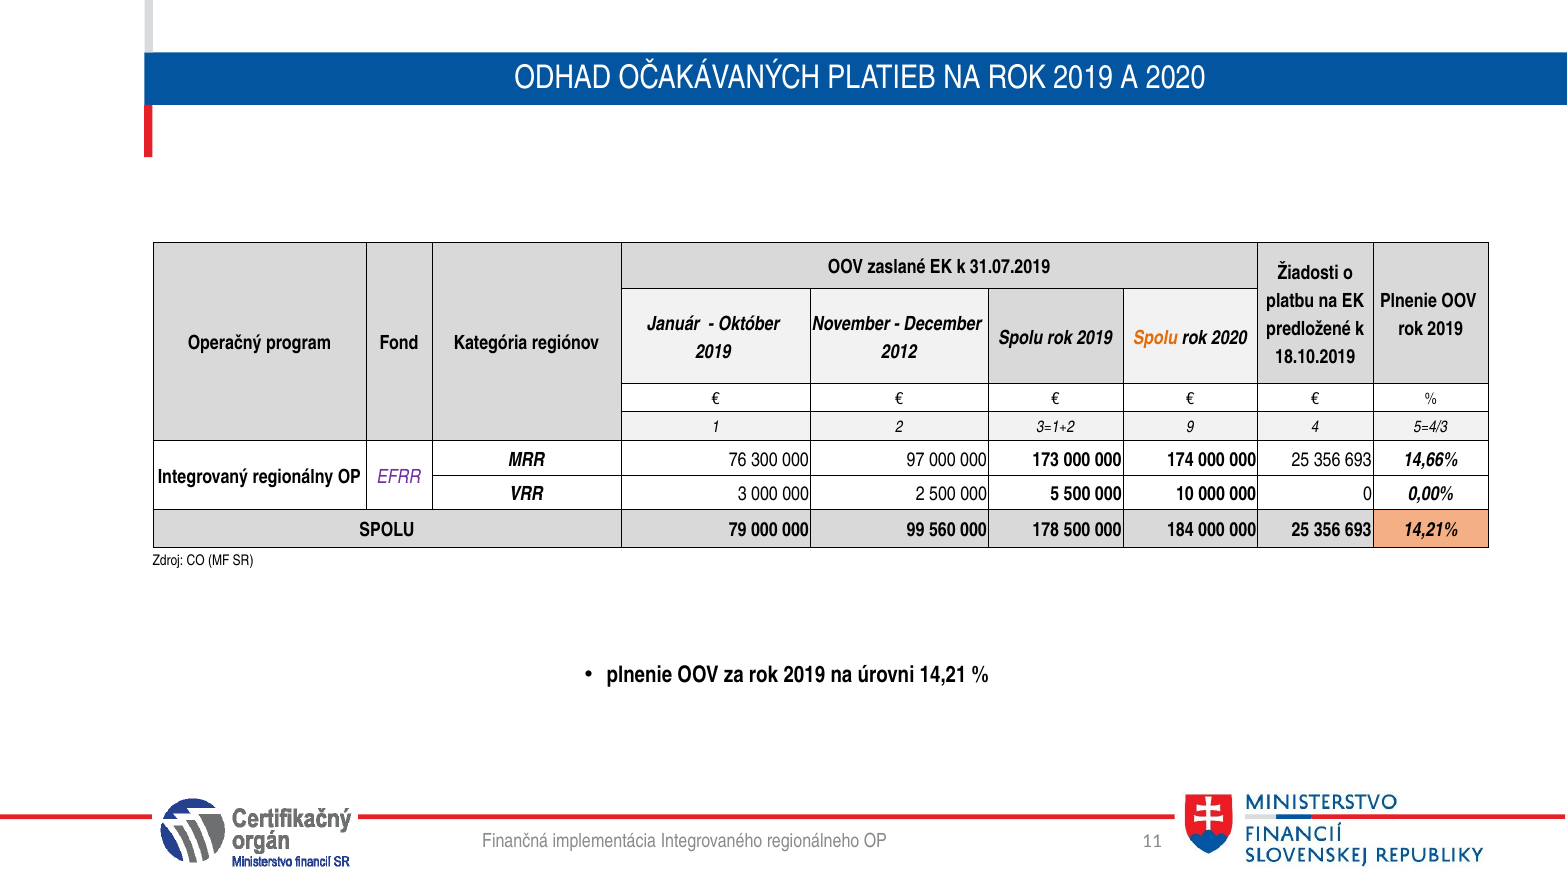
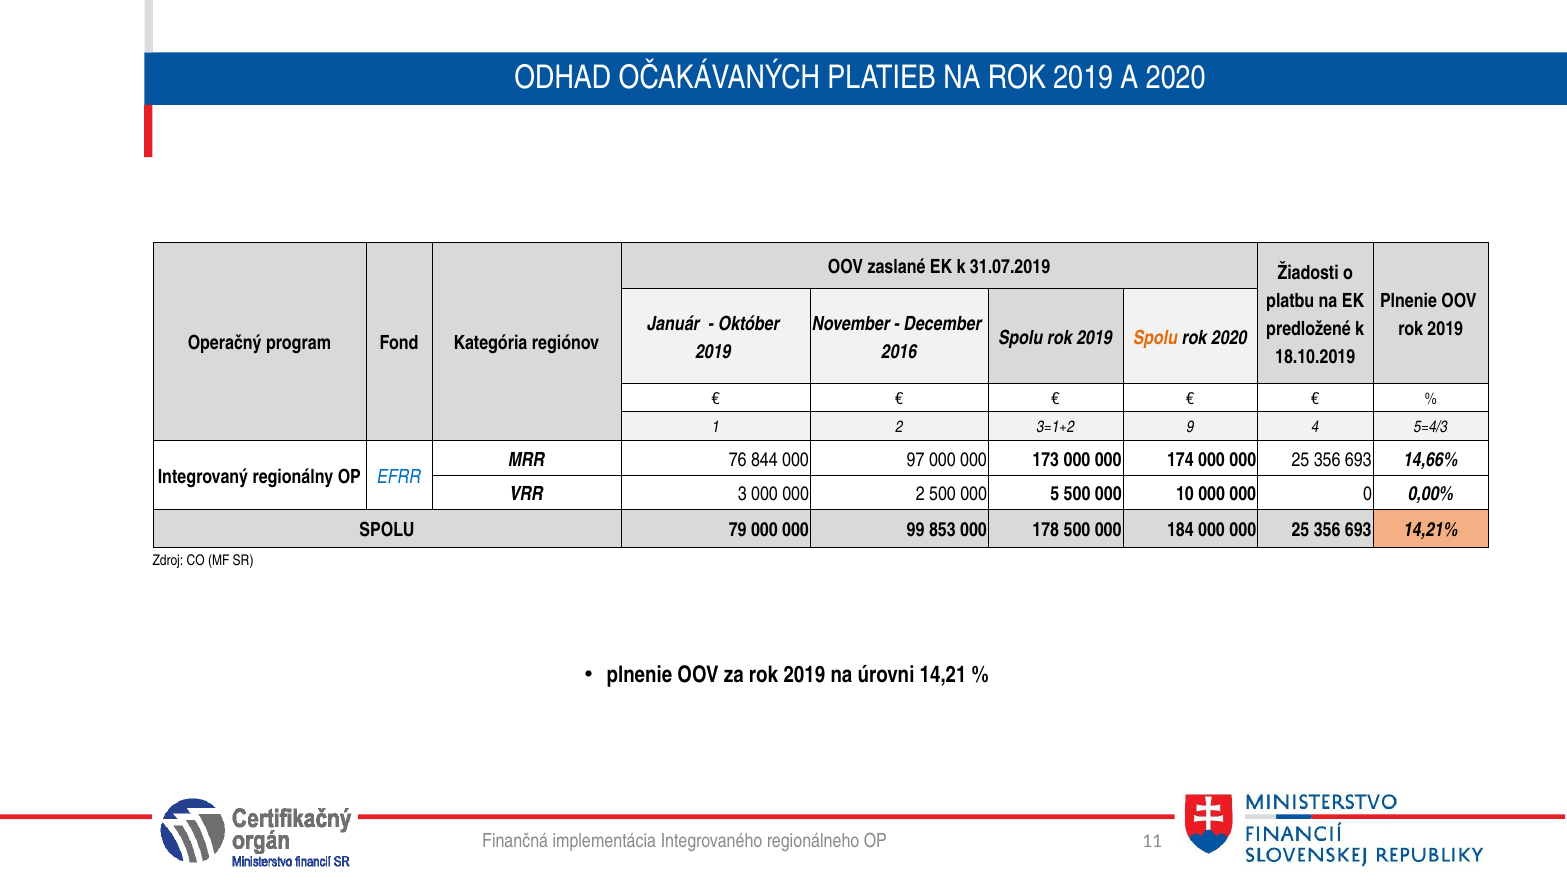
2012: 2012 -> 2016
300: 300 -> 844
EFRR colour: purple -> blue
560: 560 -> 853
